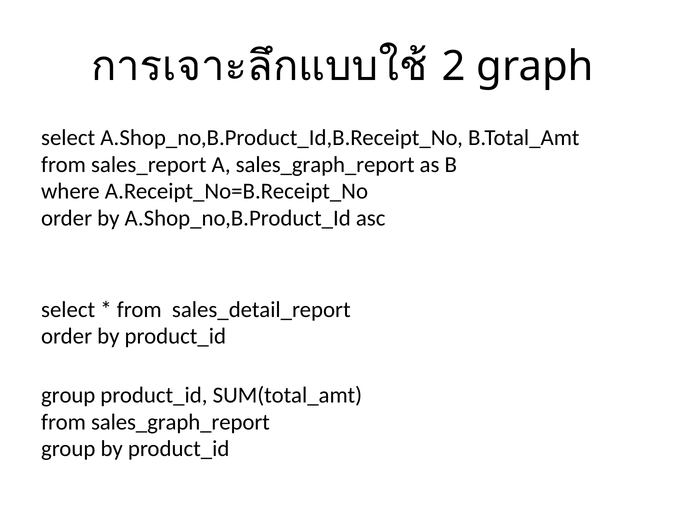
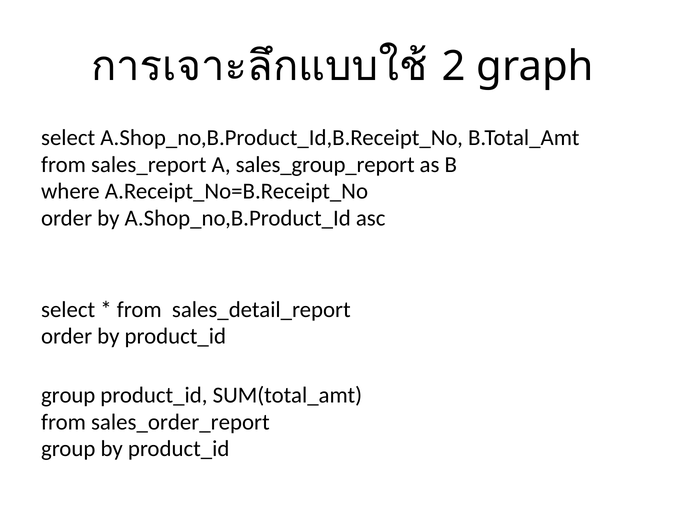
A sales_graph_report: sales_graph_report -> sales_group_report
from sales_graph_report: sales_graph_report -> sales_order_report
